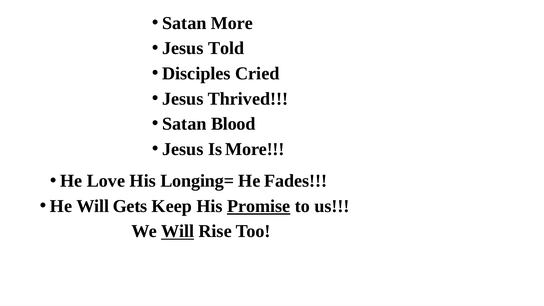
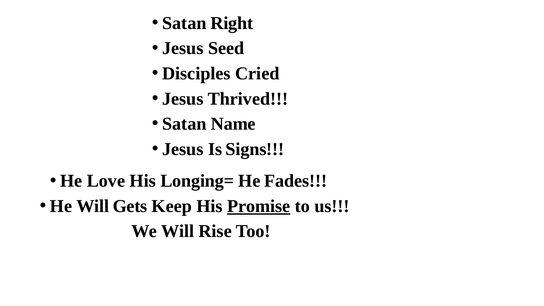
Satan More: More -> Right
Told: Told -> Seed
Blood: Blood -> Name
Is More: More -> Signs
Will at (178, 231) underline: present -> none
